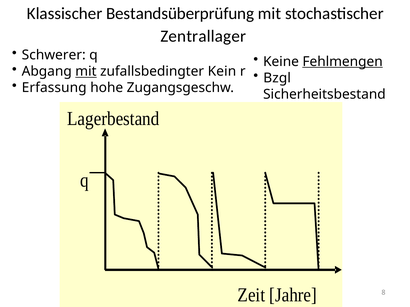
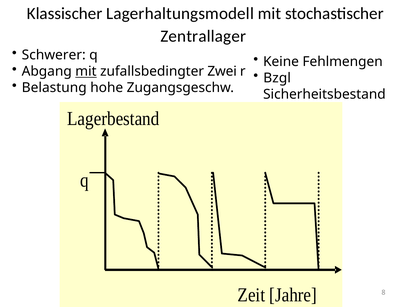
Bestandsüberprüfung: Bestandsüberprüfung -> Lagerhaltungsmodell
Fehlmengen underline: present -> none
Kein: Kein -> Zwei
Erfassung: Erfassung -> Belastung
